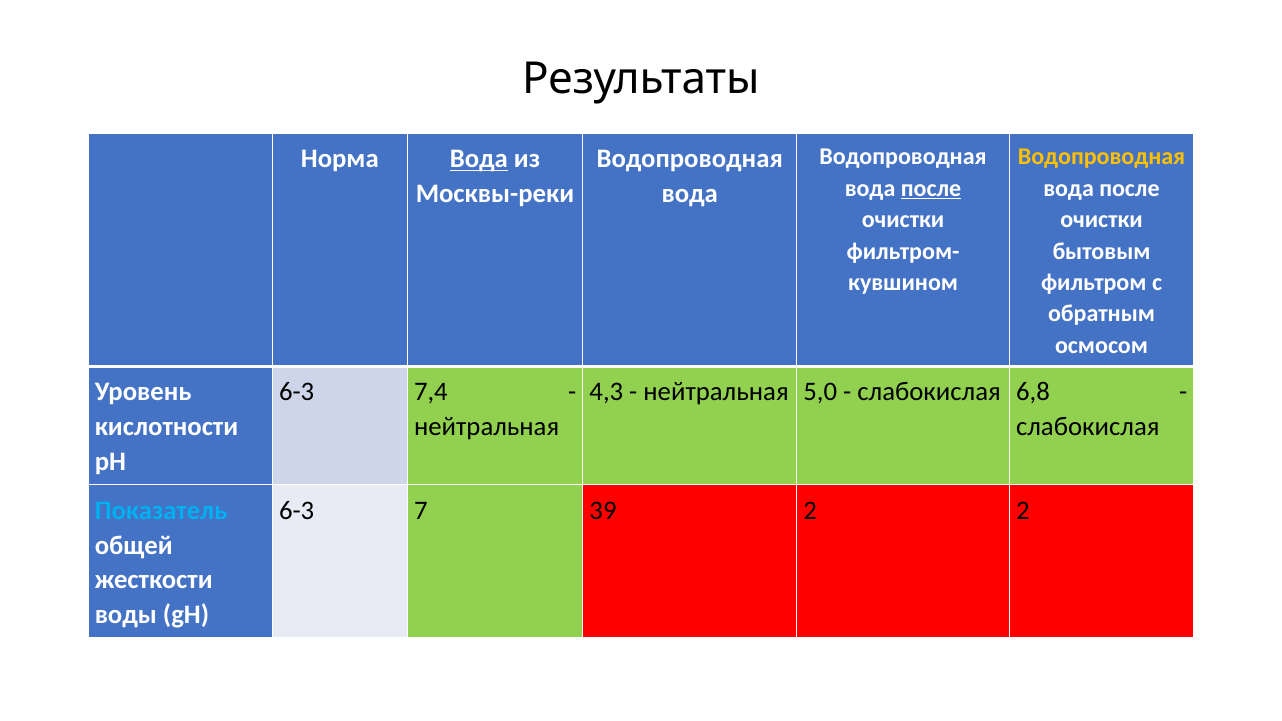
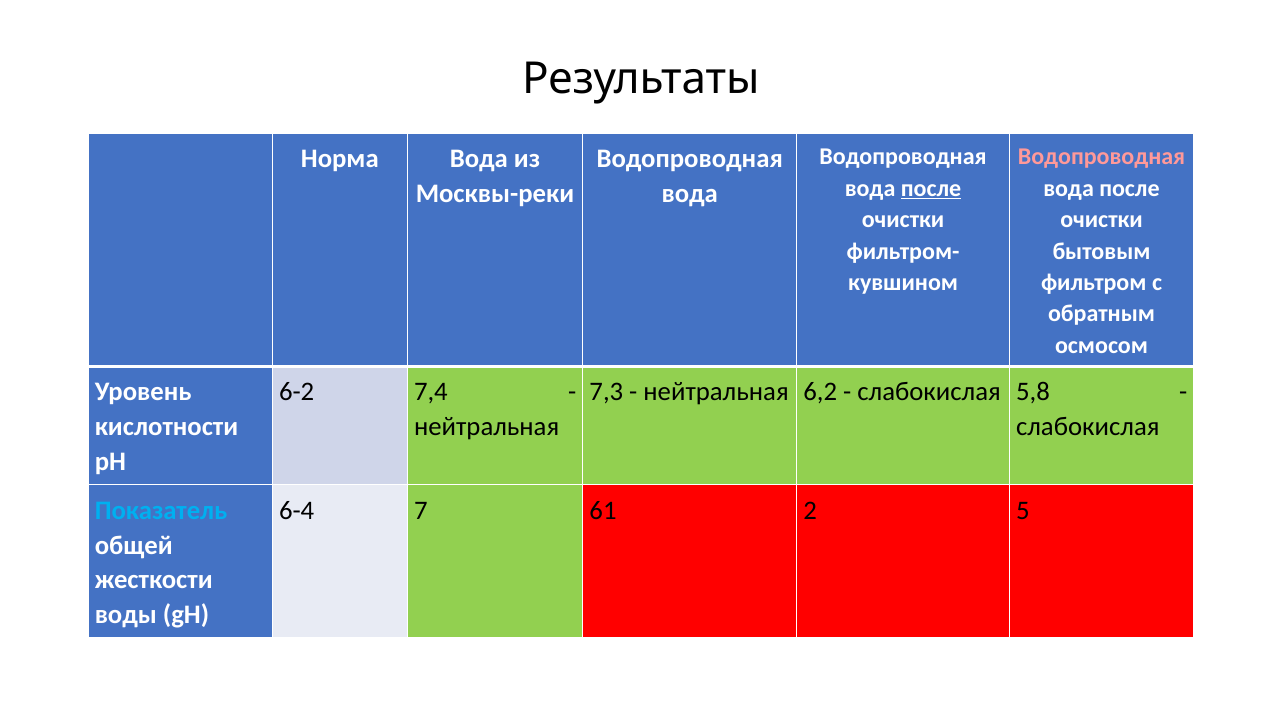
Водопроводная at (1102, 157) colour: yellow -> pink
Вода at (479, 159) underline: present -> none
6-3 at (297, 392): 6-3 -> 6-2
4,3: 4,3 -> 7,3
5,0: 5,0 -> 6,2
6,8: 6,8 -> 5,8
6-3 at (297, 510): 6-3 -> 6-4
39: 39 -> 61
2 2: 2 -> 5
